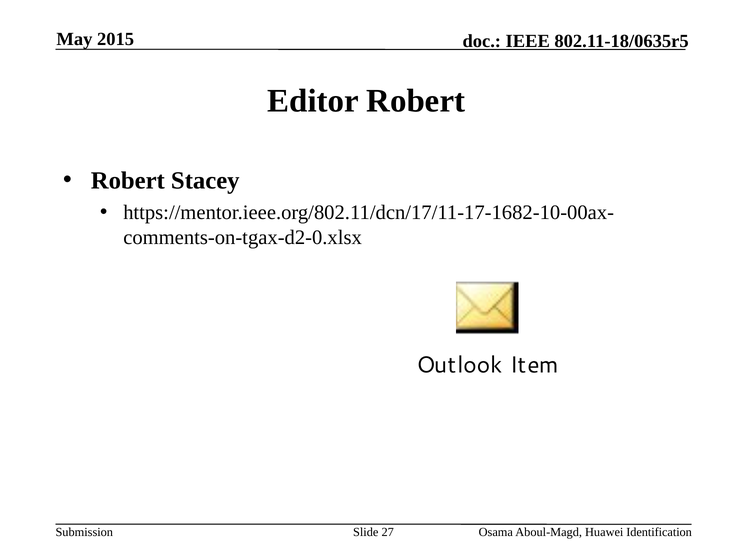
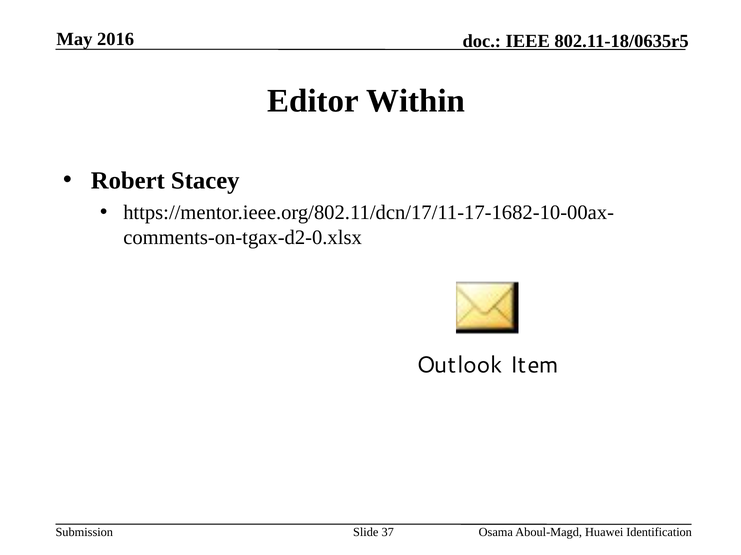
2015: 2015 -> 2016
Editor Robert: Robert -> Within
27: 27 -> 37
